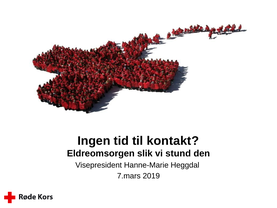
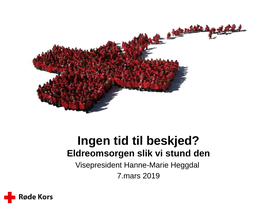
kontakt: kontakt -> beskjed
